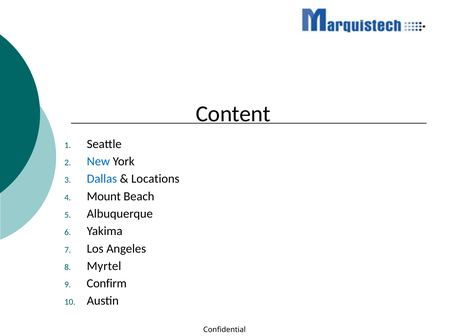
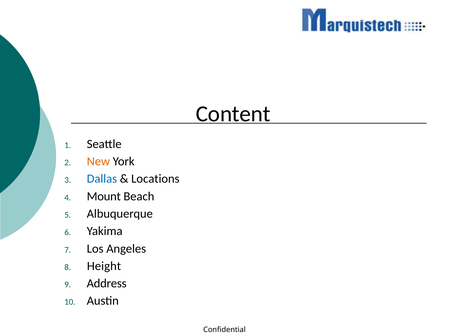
New colour: blue -> orange
Myrtel: Myrtel -> Height
Confirm: Confirm -> Address
